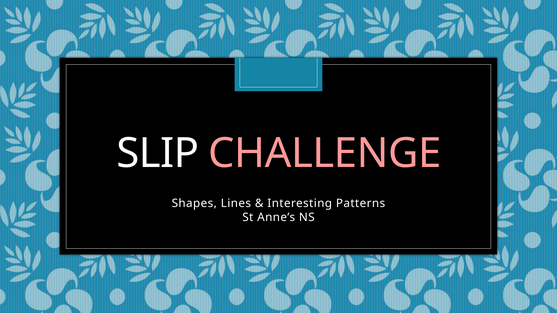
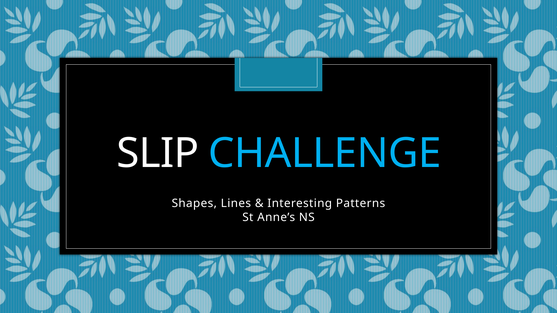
CHALLENGE colour: pink -> light blue
